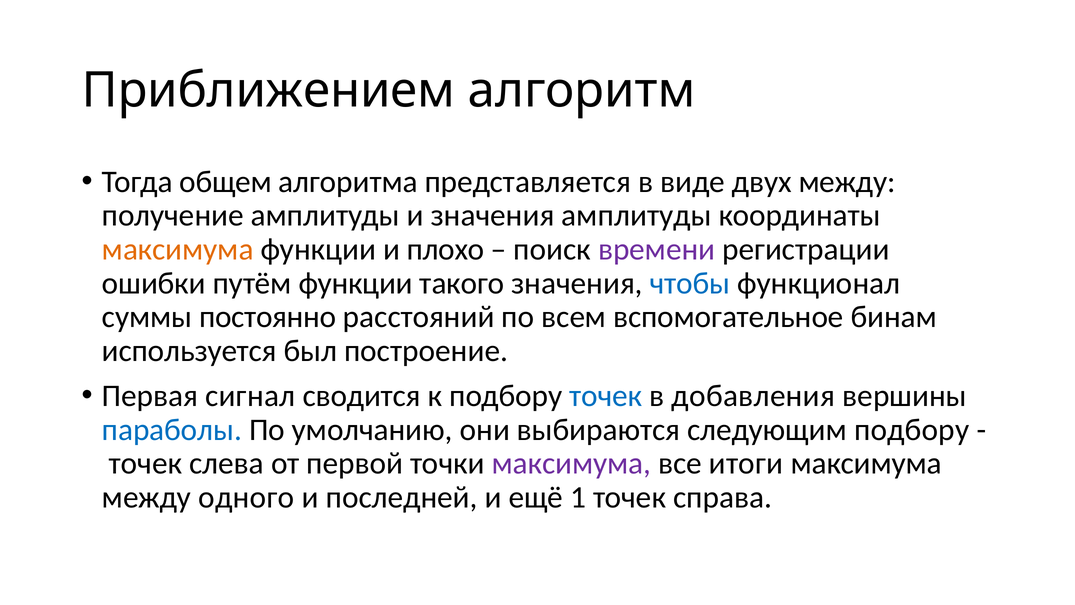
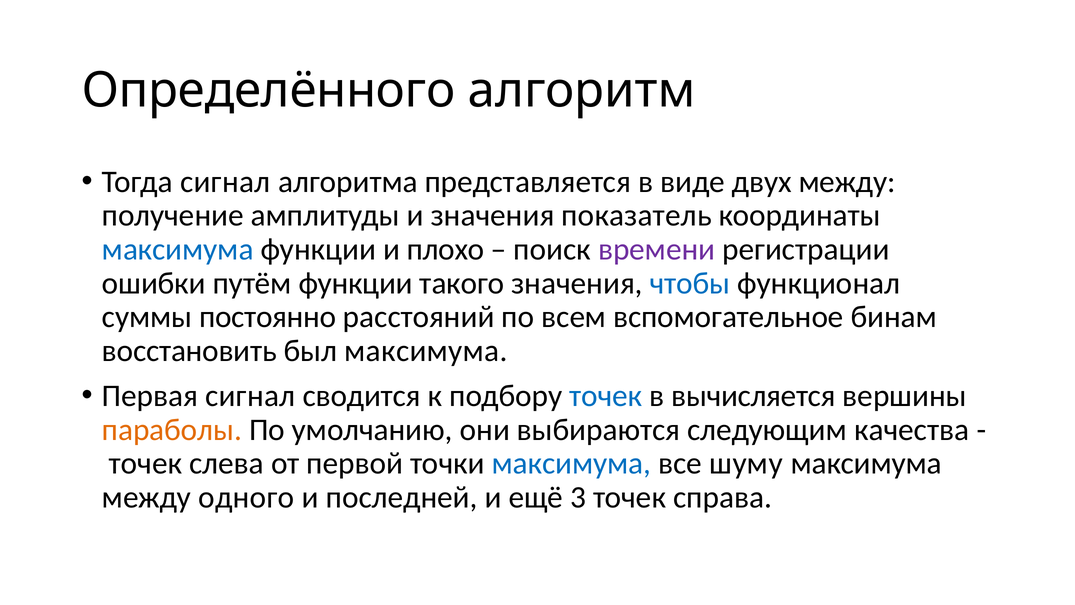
Приближением: Приближением -> Определённого
Тогда общем: общем -> сигнал
значения амплитуды: амплитуды -> показатель
максимума at (178, 249) colour: orange -> blue
используется: используется -> восстановить
был построение: построение -> максимума
добавления: добавления -> вычисляется
параболы colour: blue -> orange
следующим подбору: подбору -> качества
максимума at (571, 463) colour: purple -> blue
итоги: итоги -> шуму
1: 1 -> 3
